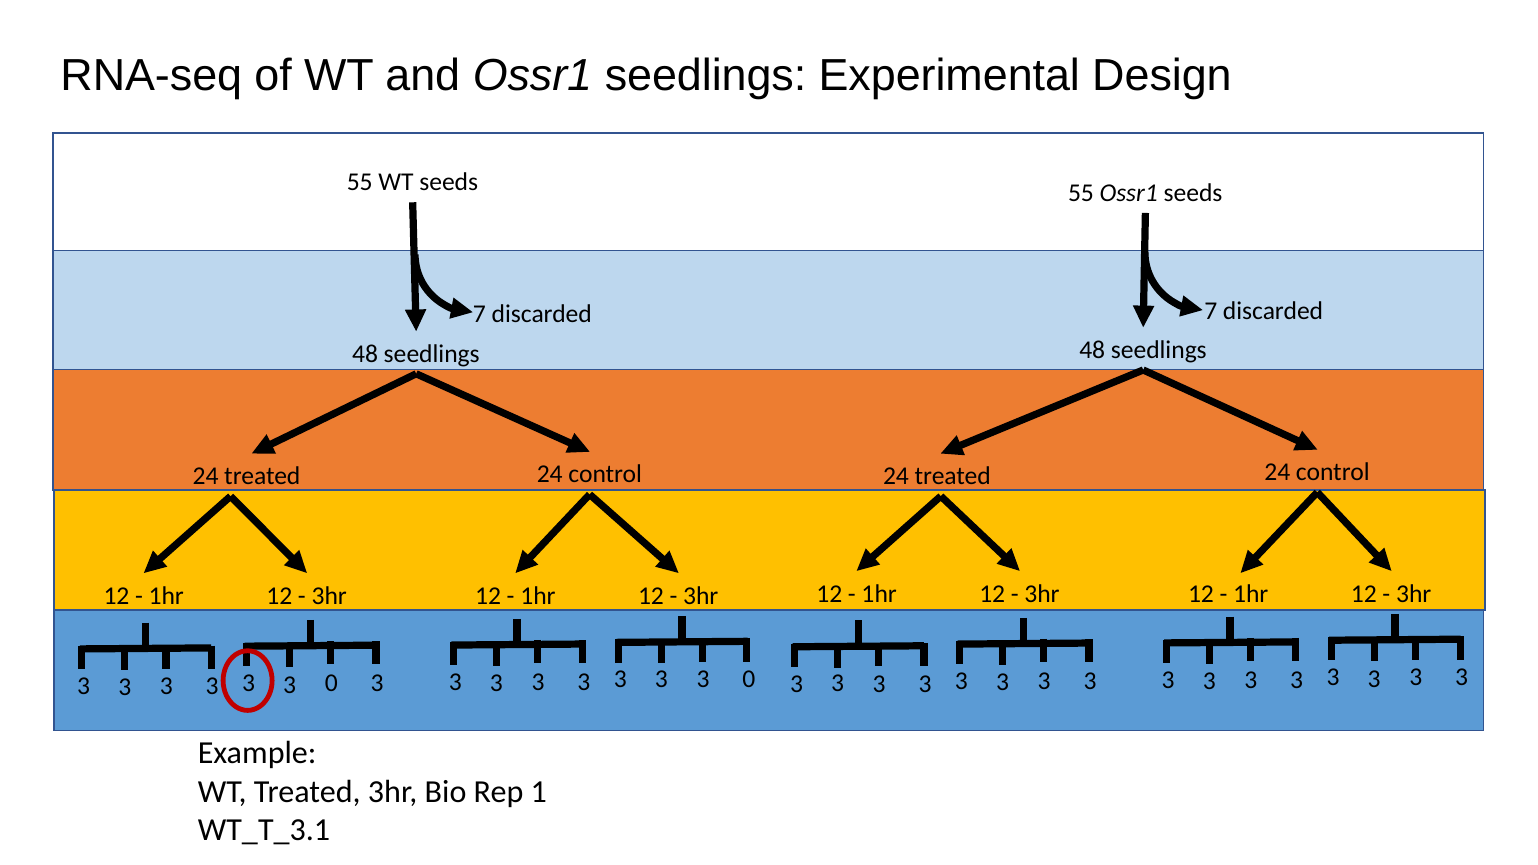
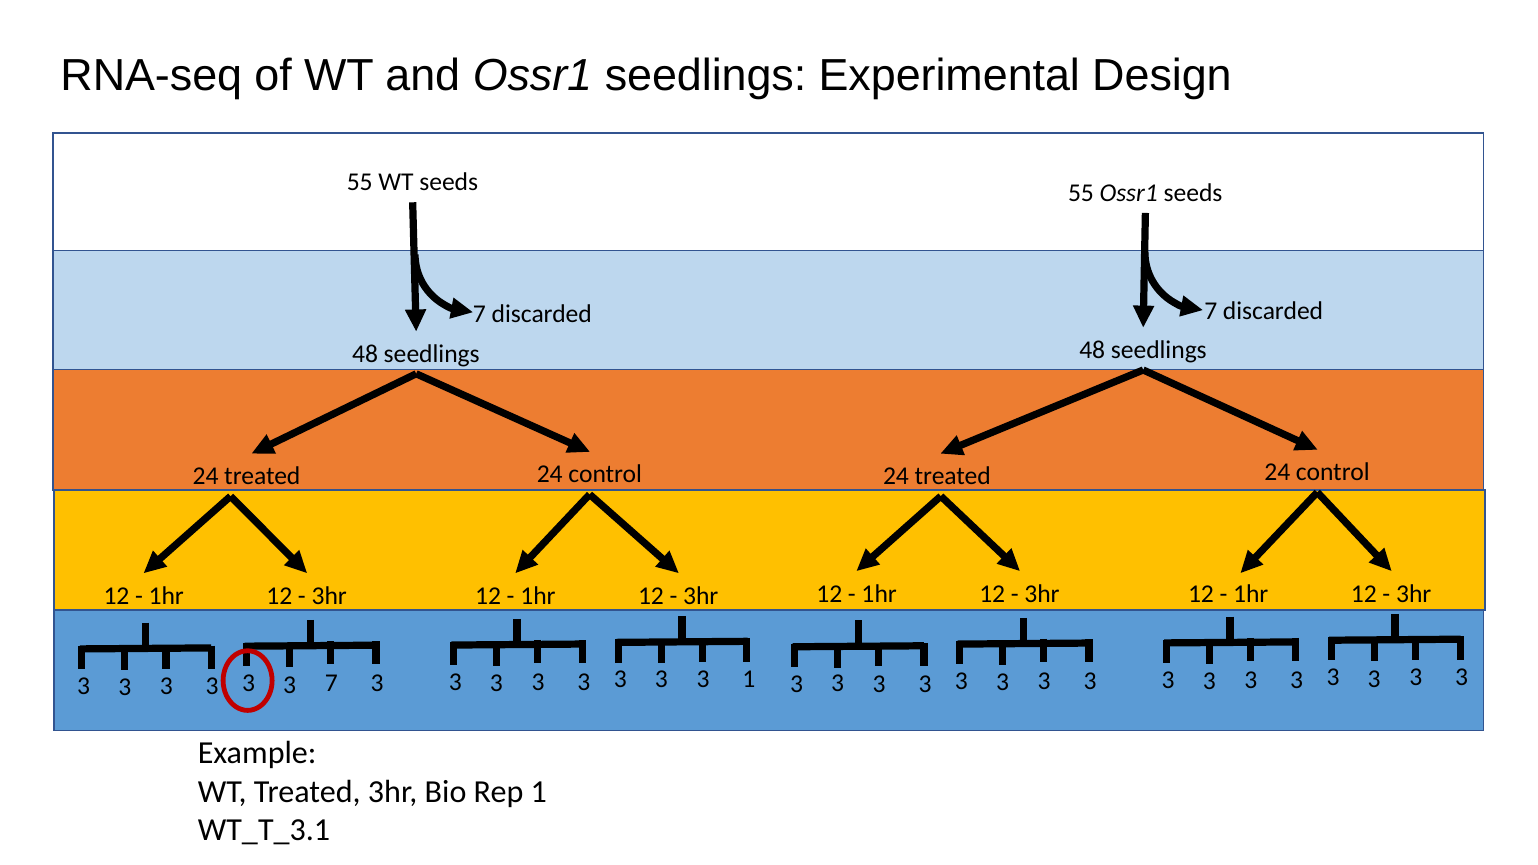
3 3 3 0: 0 -> 1
0 at (331, 683): 0 -> 7
